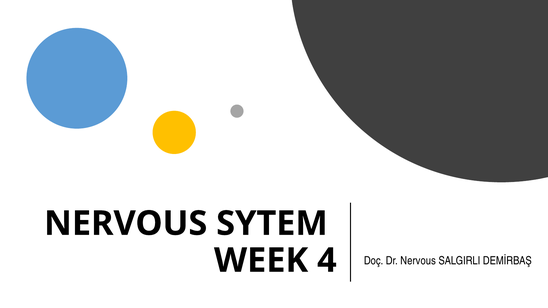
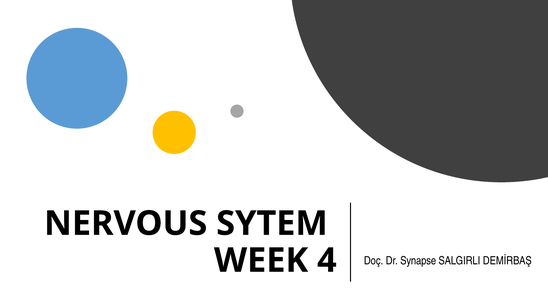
Dr Nervous: Nervous -> Synapse
